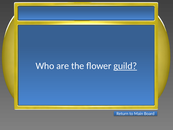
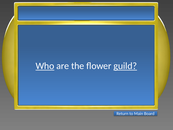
Who underline: none -> present
